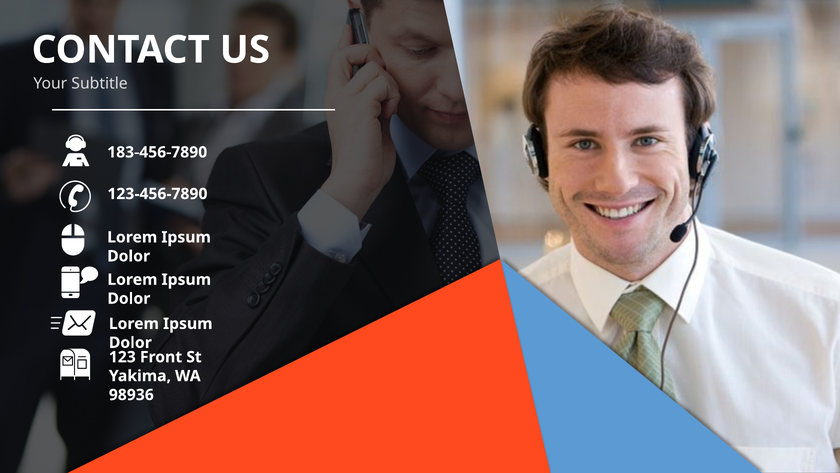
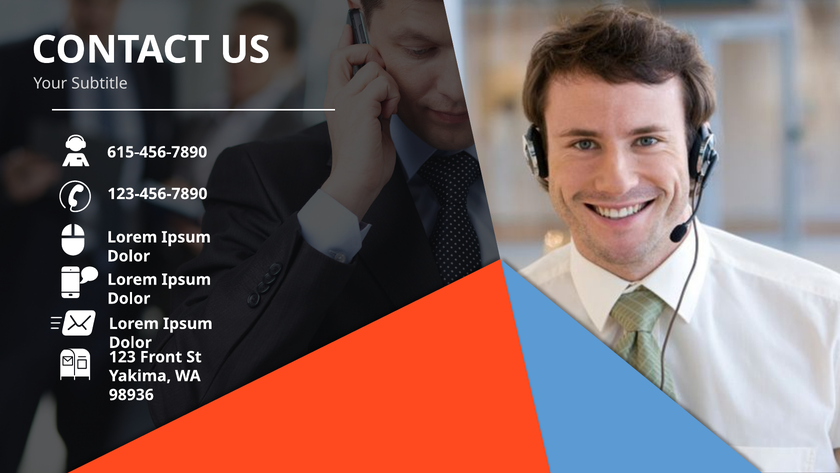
183-456-7890: 183-456-7890 -> 615-456-7890
